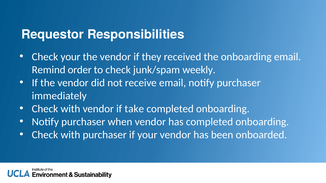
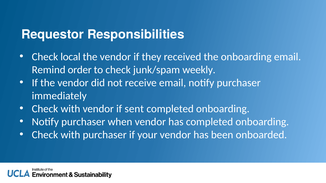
Check your: your -> local
take: take -> sent
